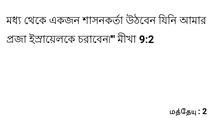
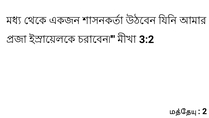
9:2: 9:2 -> 3:2
